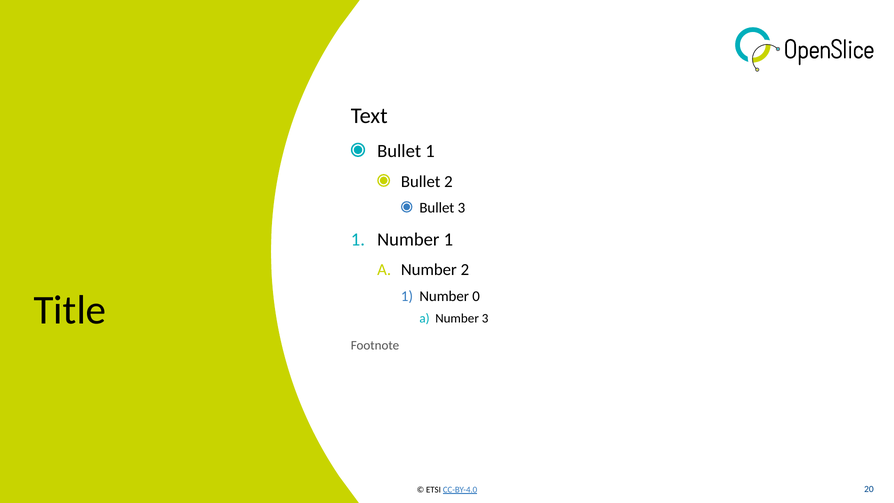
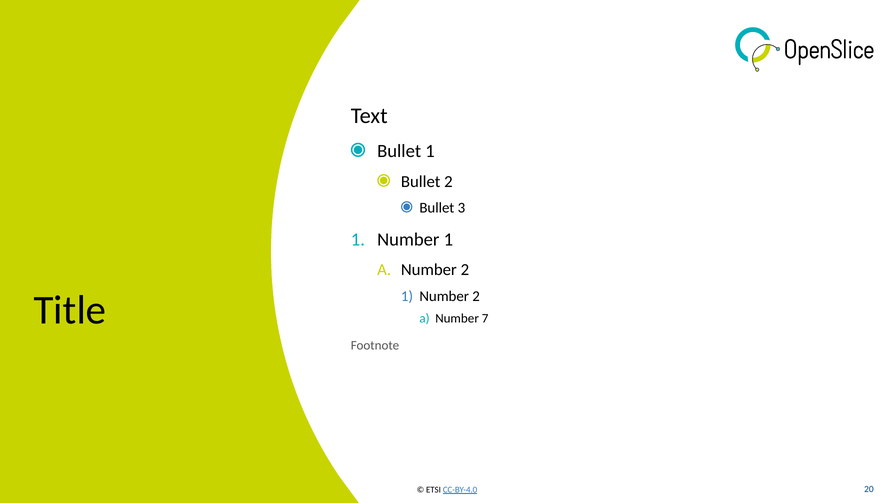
1 Number 0: 0 -> 2
Number 3: 3 -> 7
